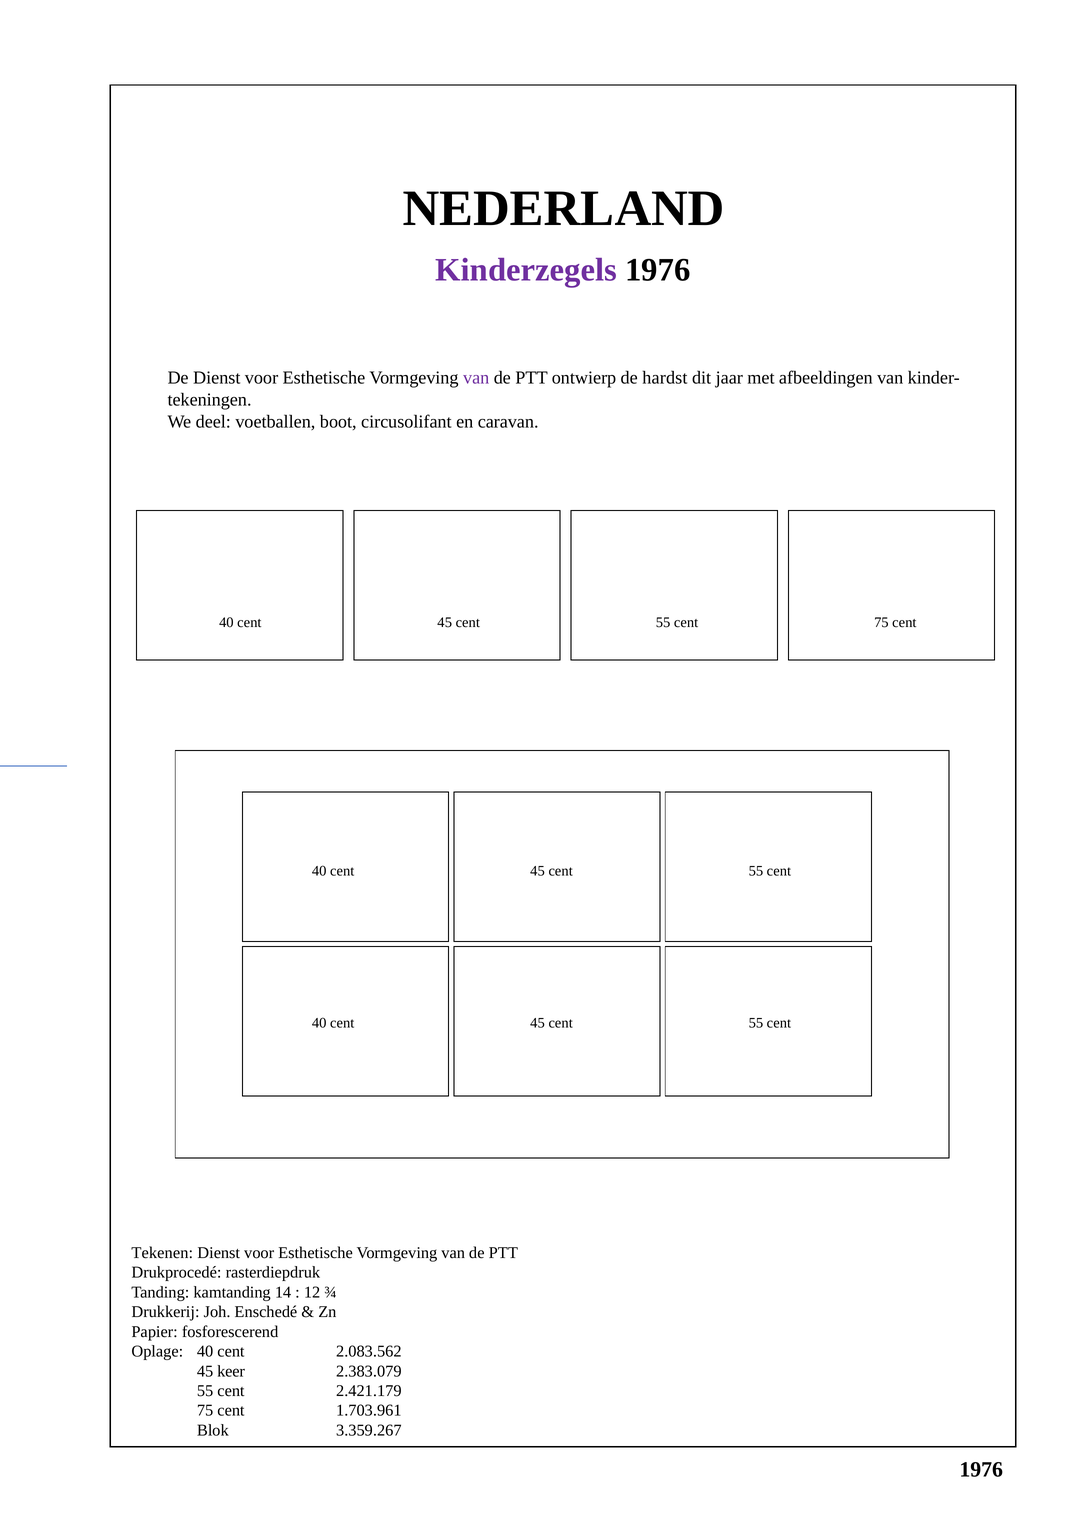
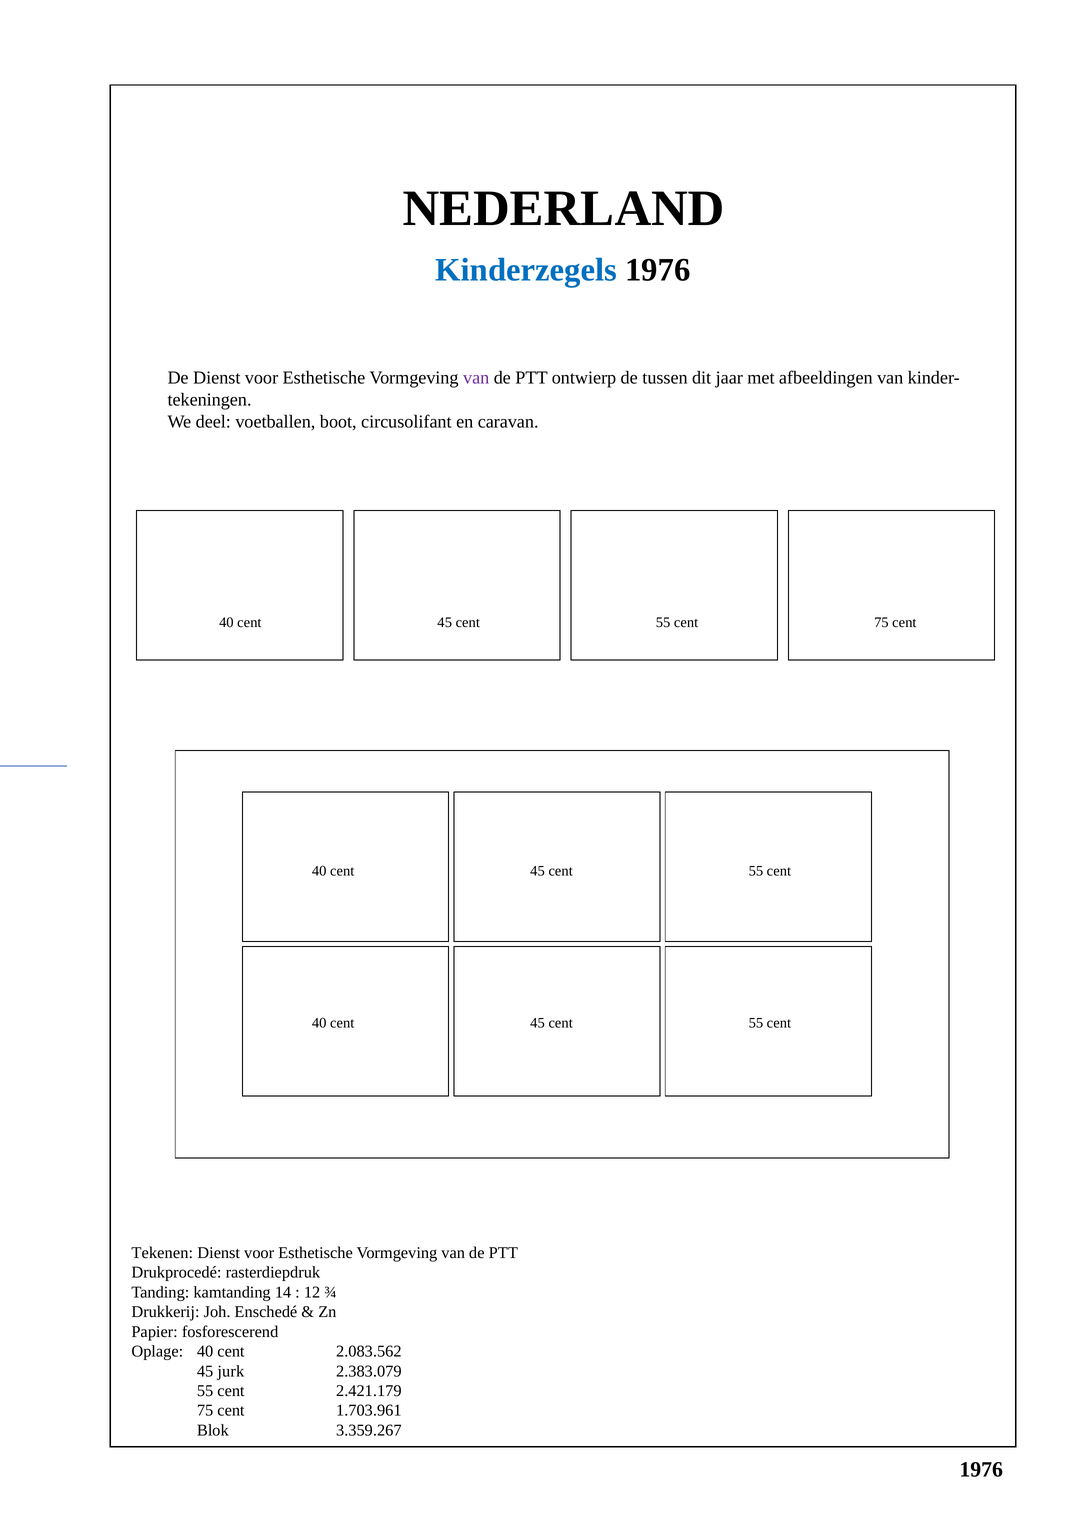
Kinderzegels colour: purple -> blue
hardst: hardst -> tussen
keer: keer -> jurk
